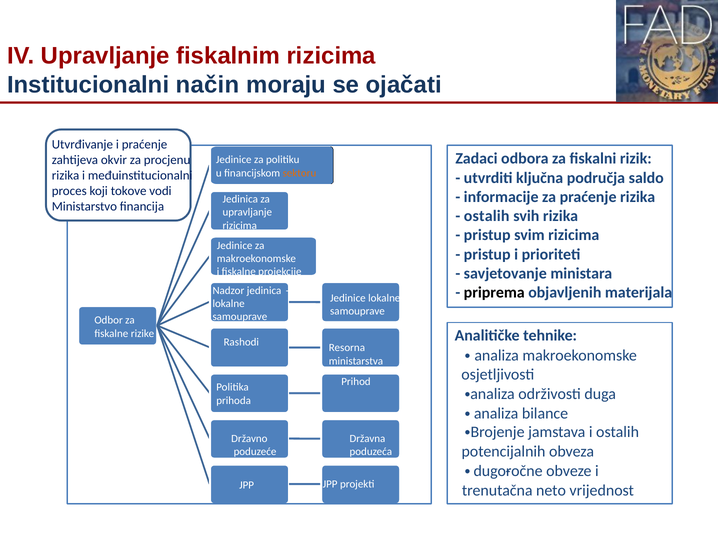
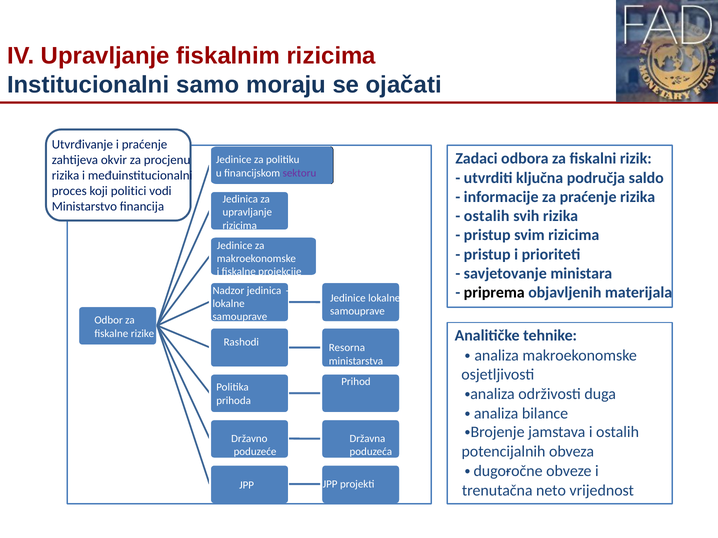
način: način -> samo
sektoru colour: orange -> purple
tokove: tokove -> politici
